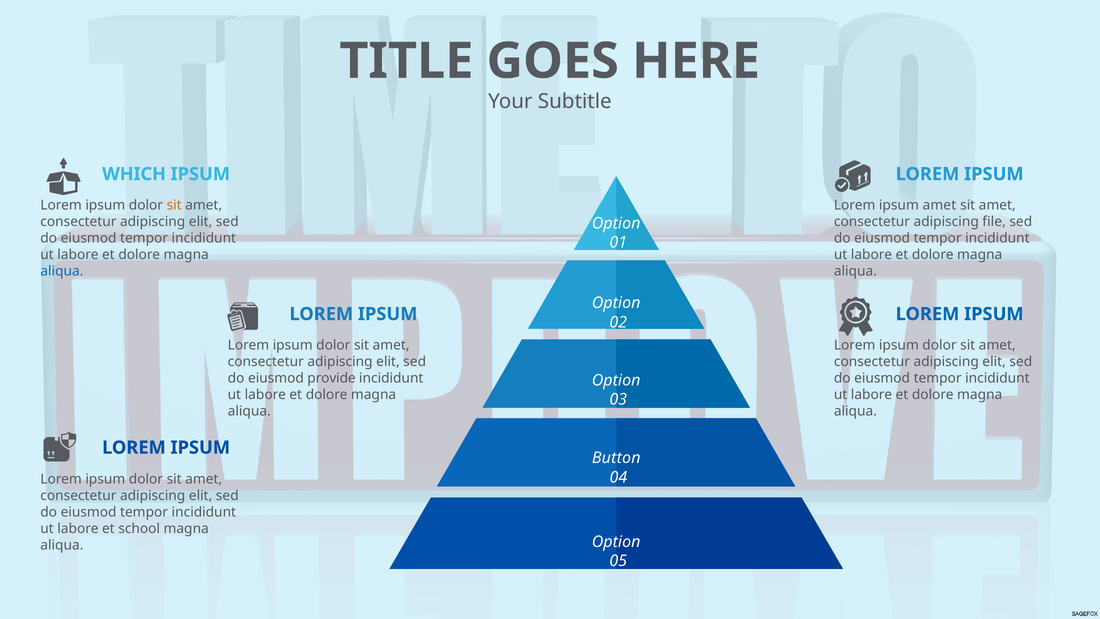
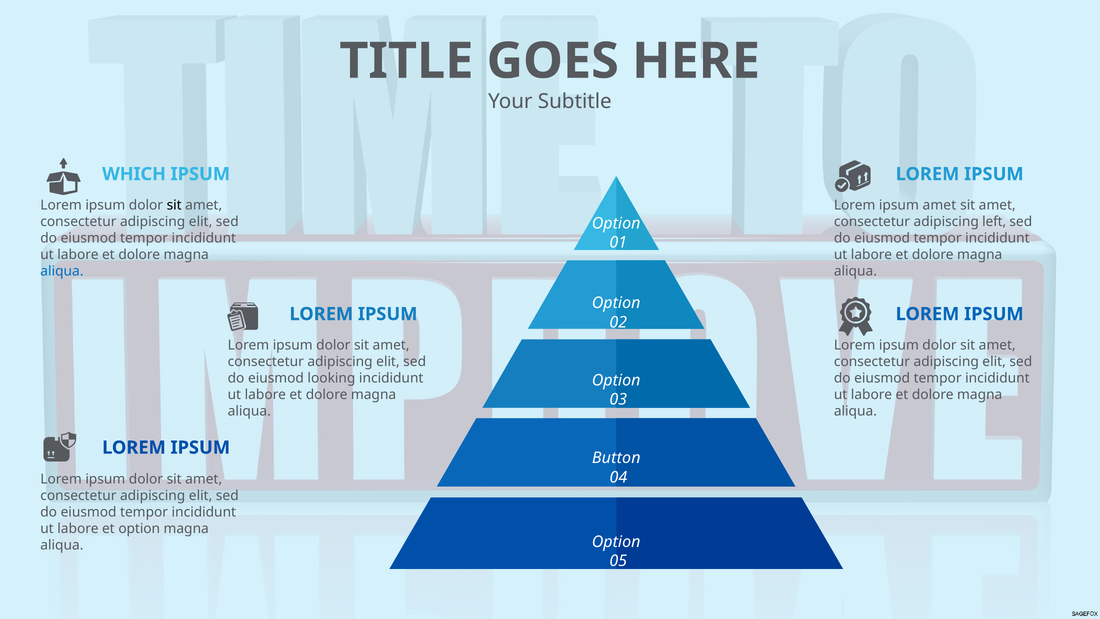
sit at (174, 205) colour: orange -> black
file: file -> left
provide: provide -> looking
et school: school -> option
